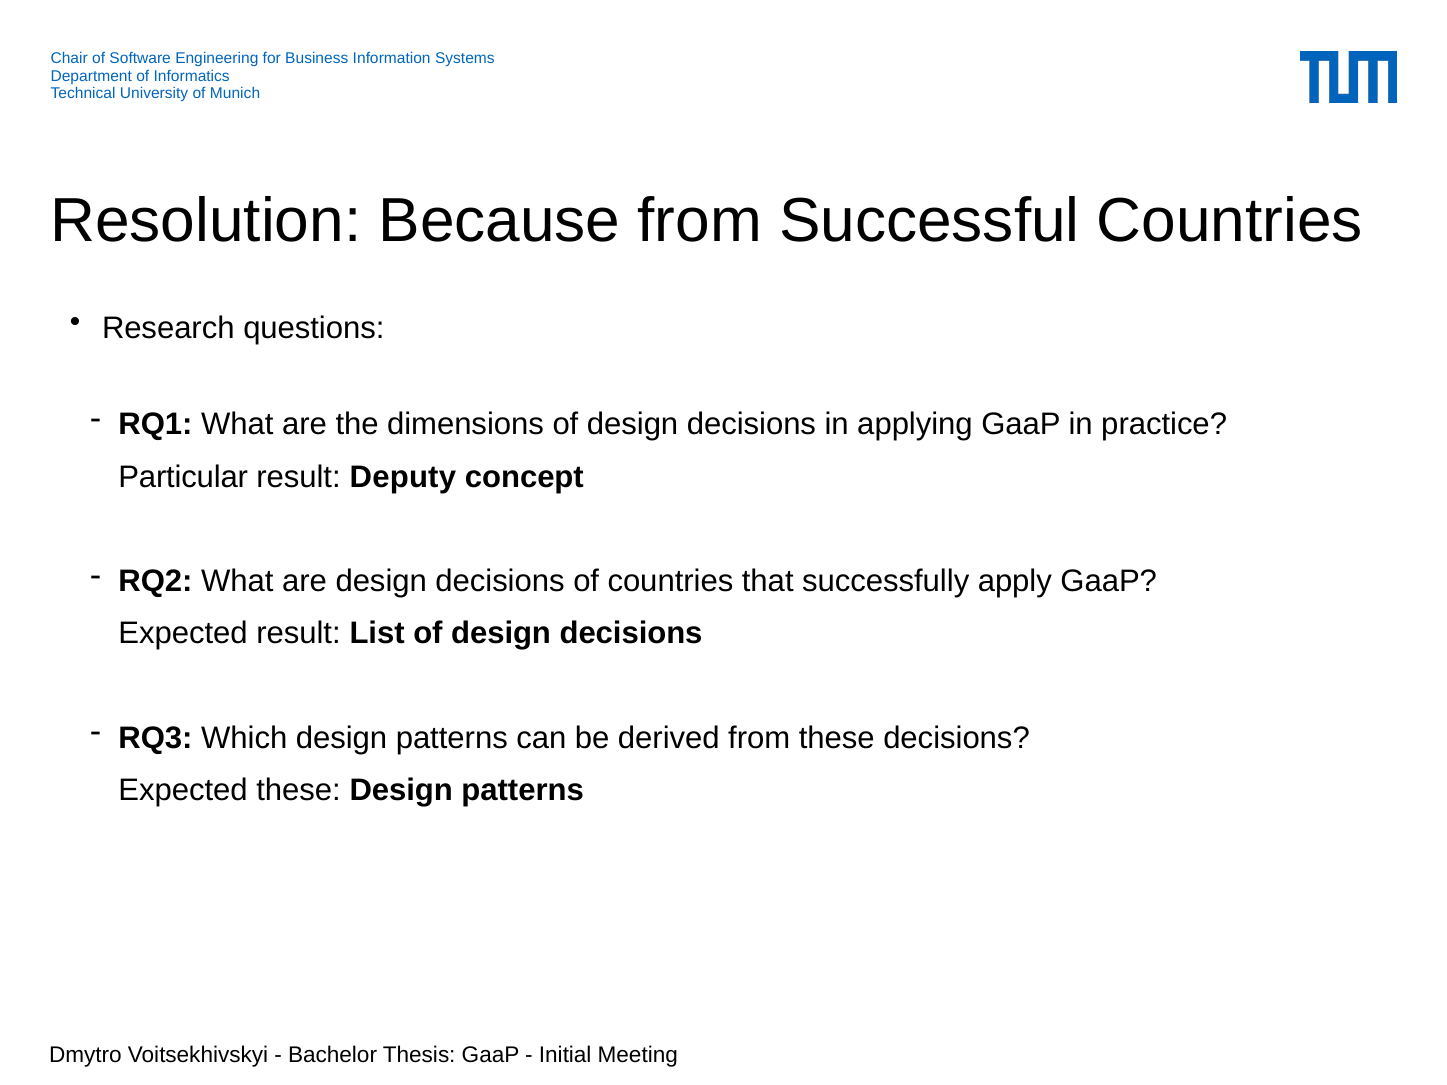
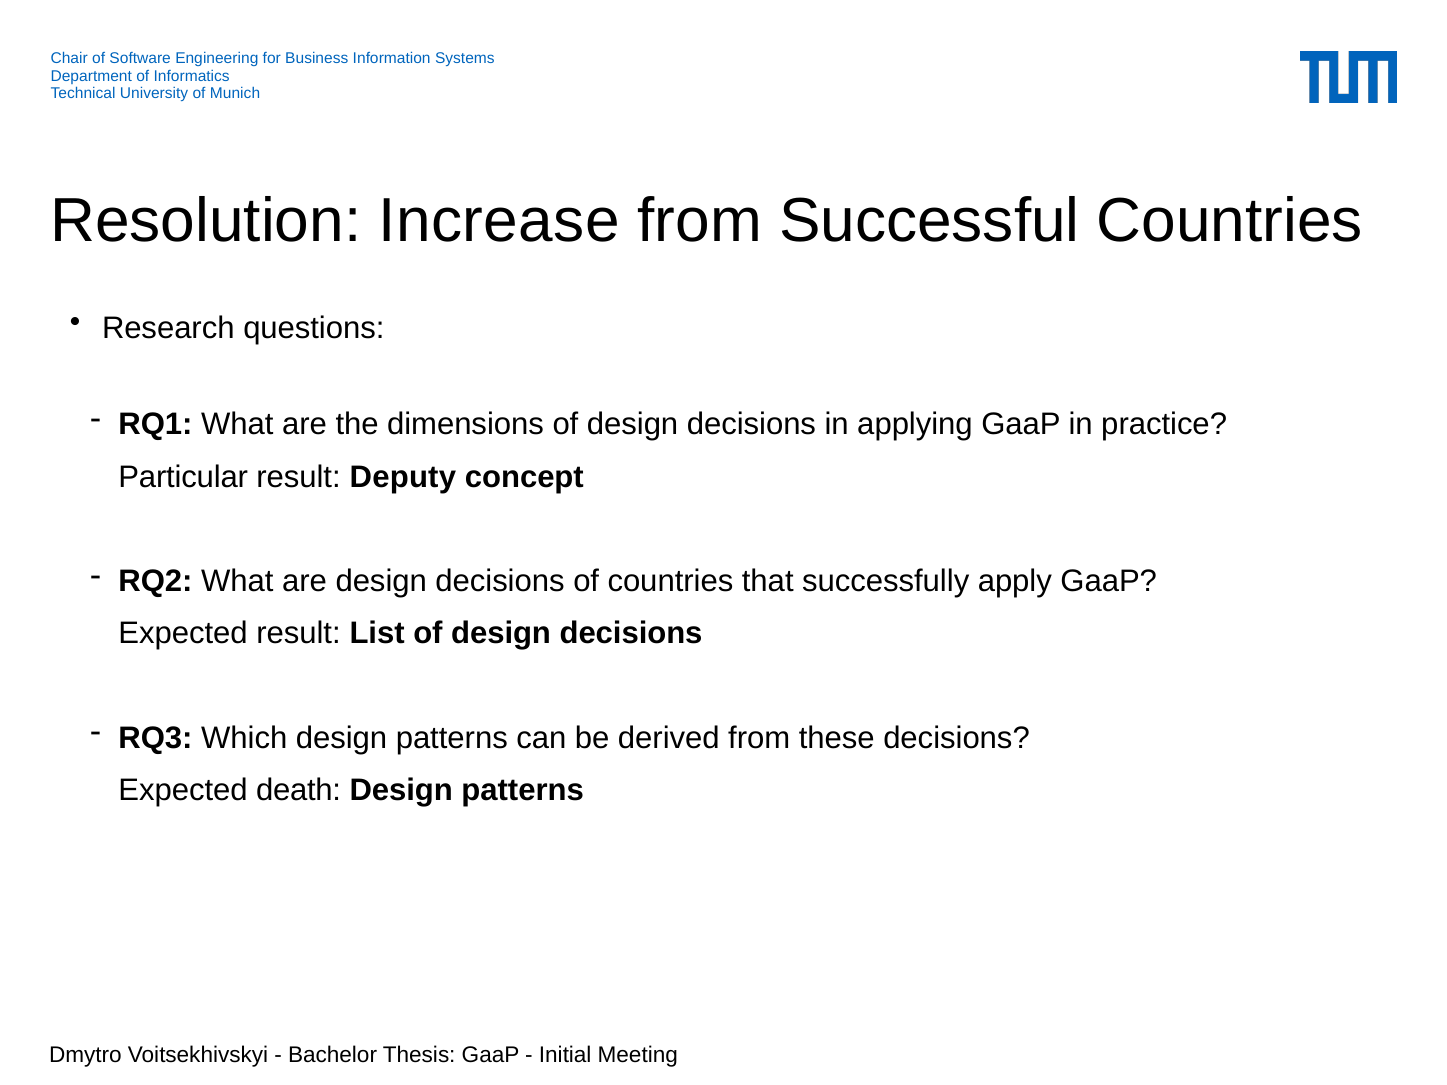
Because: Because -> Increase
Expected these: these -> death
